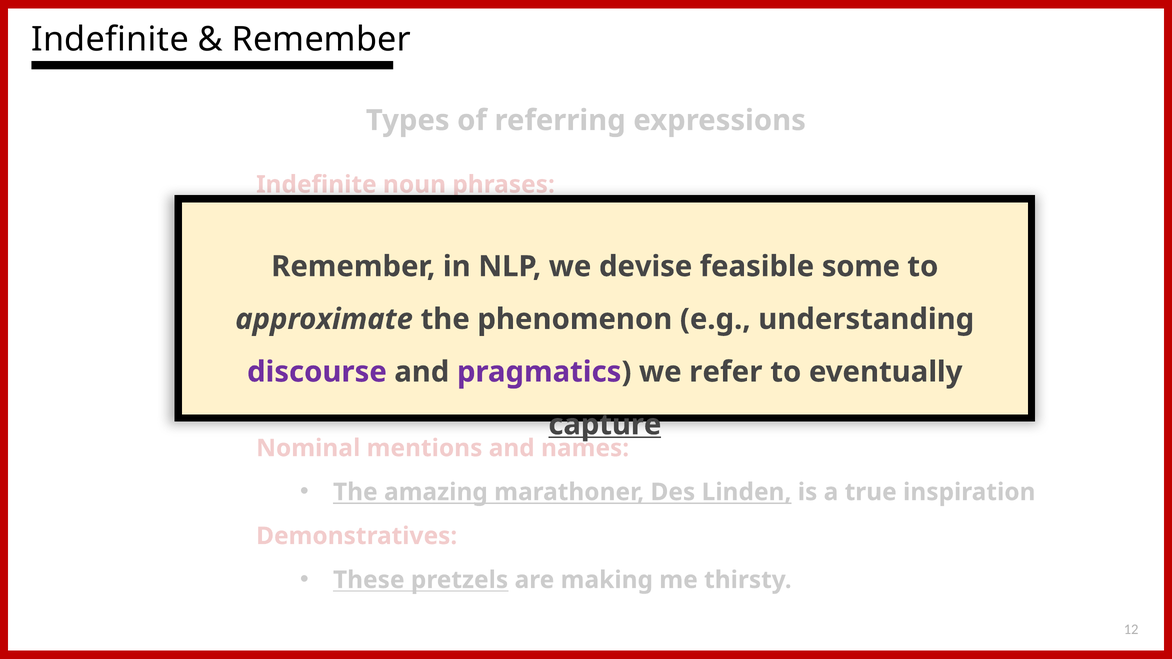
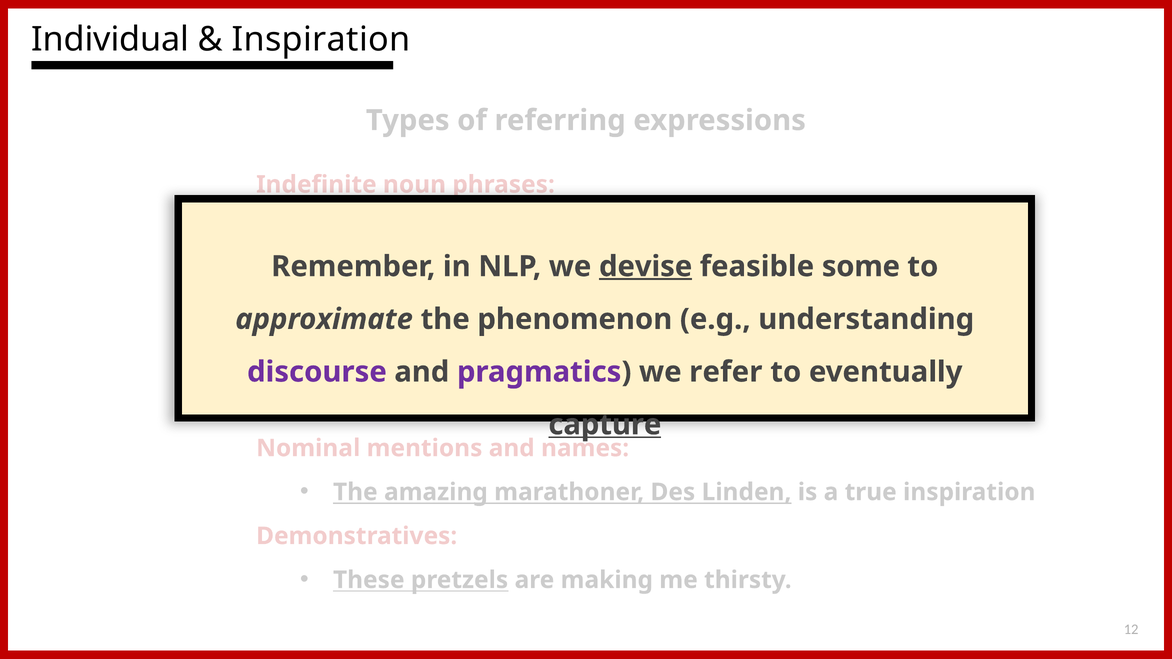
Indefinite at (110, 39): Indefinite -> Individual
Remember at (321, 39): Remember -> Inspiration
devise underline: none -> present
